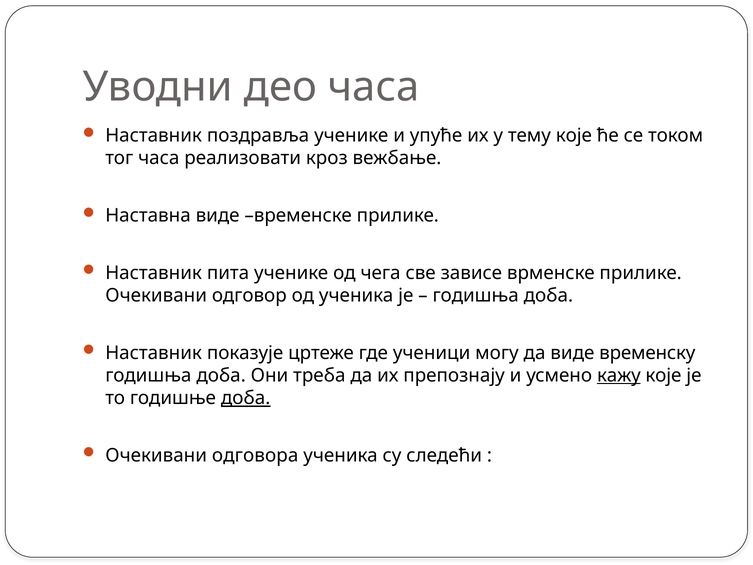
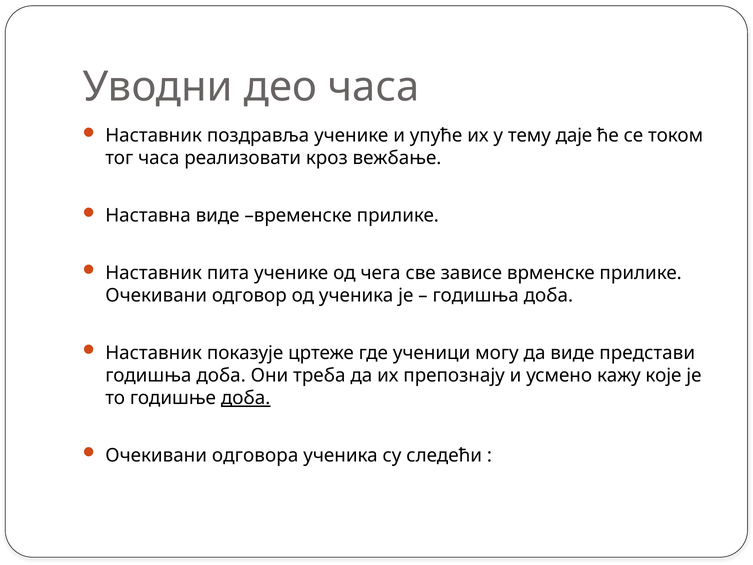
тему које: које -> даје
временску: временску -> представи
кажу underline: present -> none
